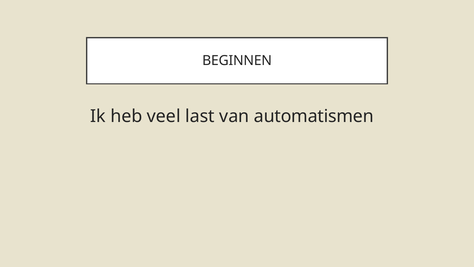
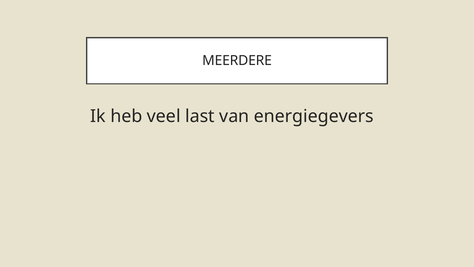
BEGINNEN: BEGINNEN -> MEERDERE
automatismen: automatismen -> energiegevers
